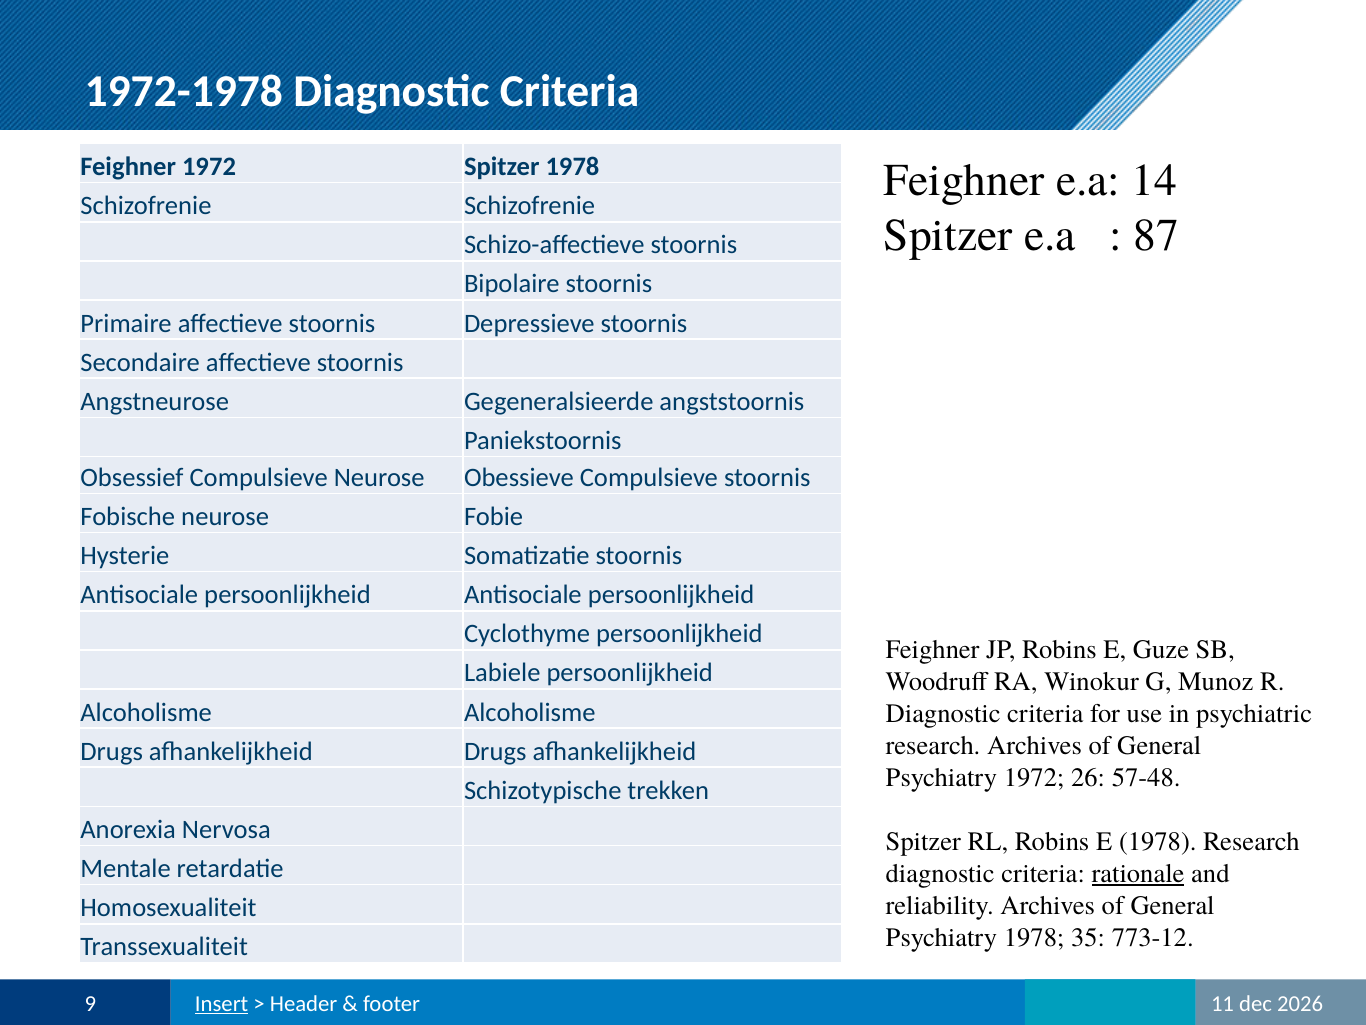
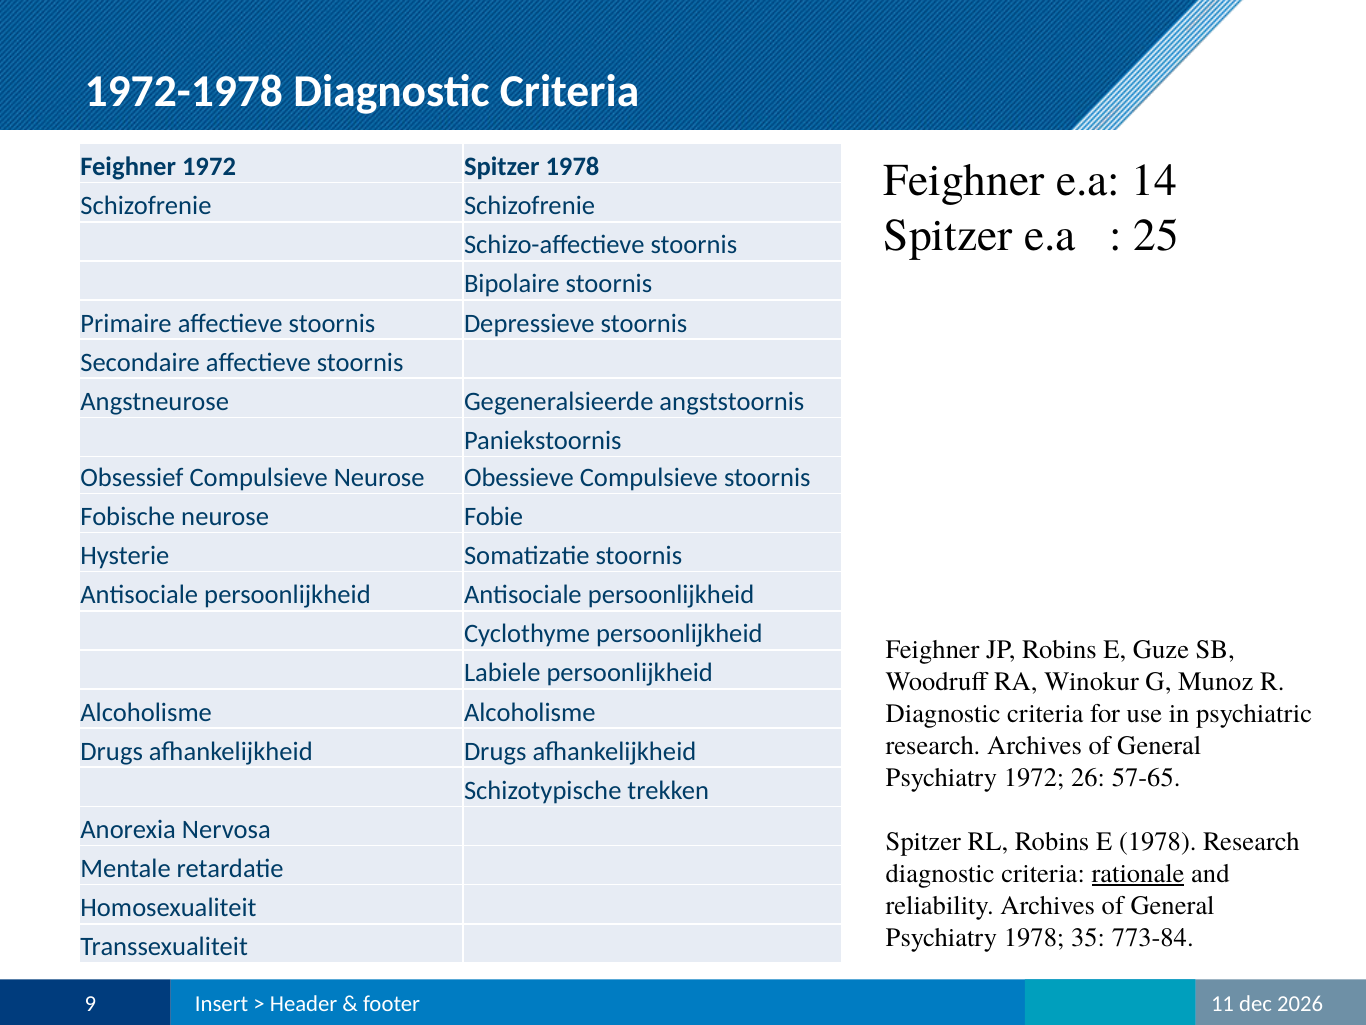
87: 87 -> 25
57-48: 57-48 -> 57-65
773-12: 773-12 -> 773-84
Insert underline: present -> none
